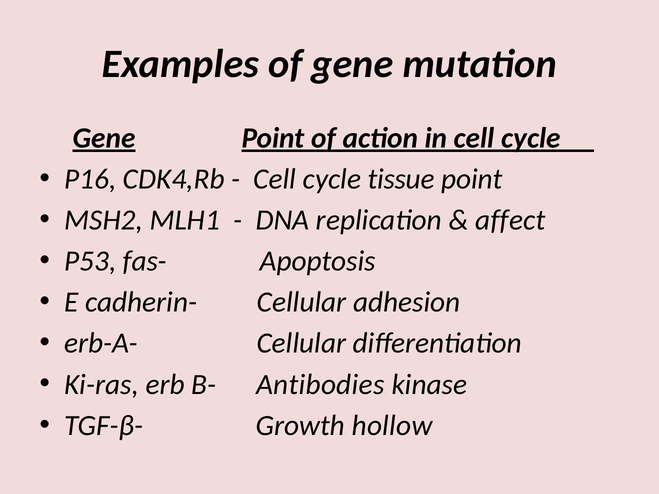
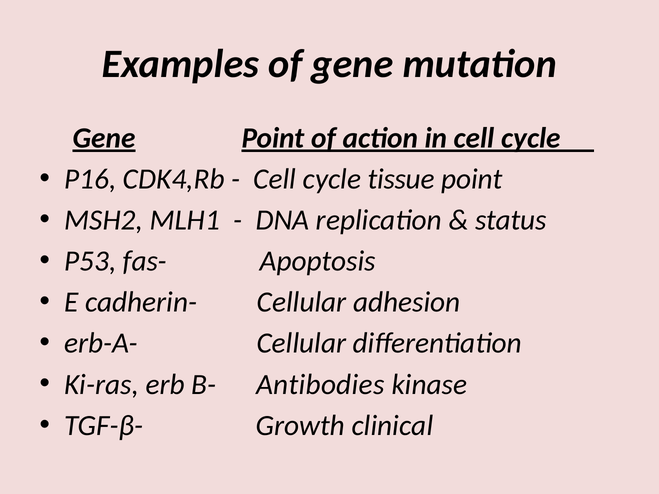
affect: affect -> status
hollow: hollow -> clinical
